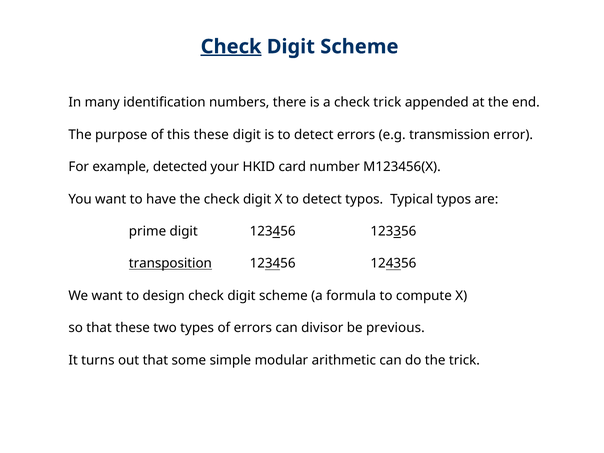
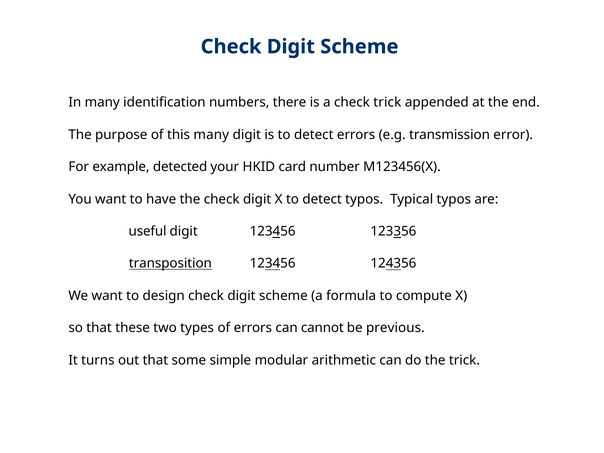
Check at (231, 47) underline: present -> none
this these: these -> many
prime: prime -> useful
divisor: divisor -> cannot
